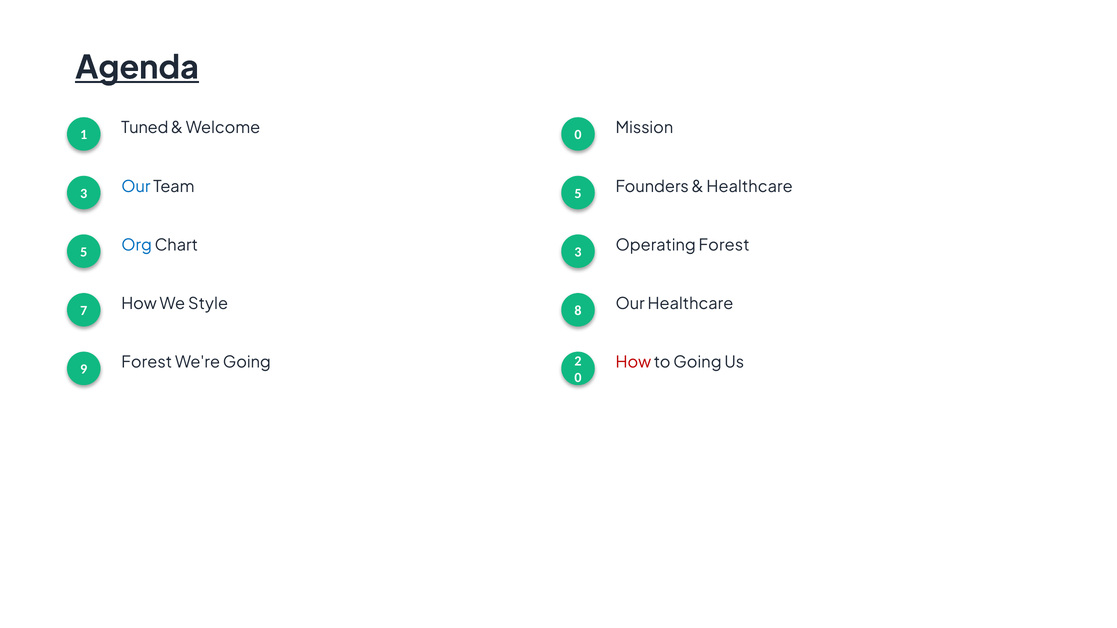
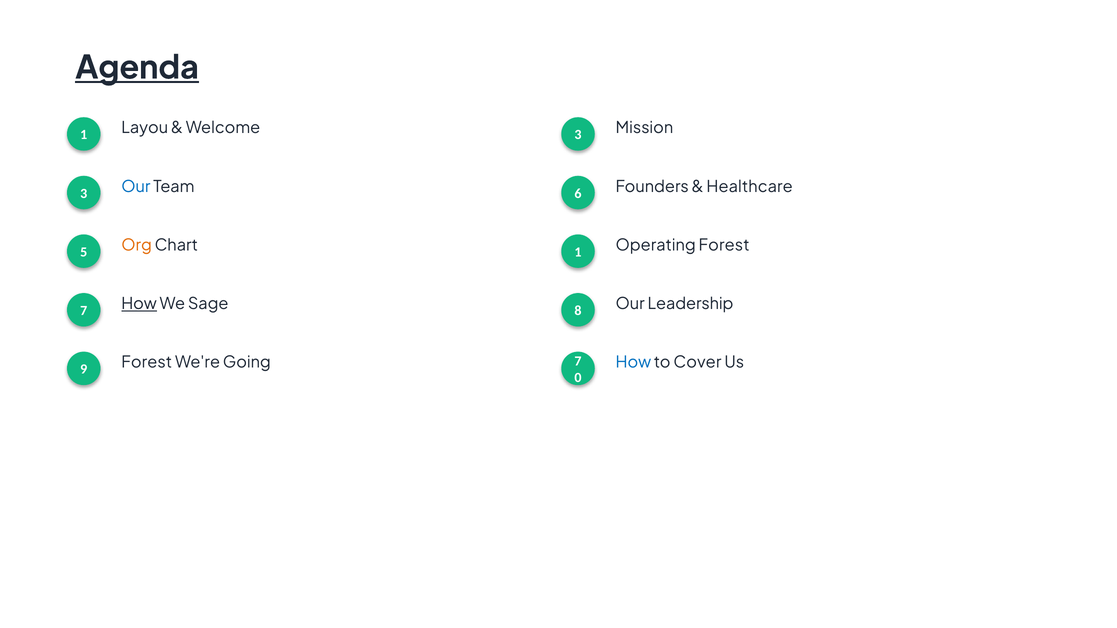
Tuned: Tuned -> Layou
Welcome 0: 0 -> 3
Team 5: 5 -> 6
Org colour: blue -> orange
Chart 3: 3 -> 1
How at (139, 304) underline: none -> present
Style: Style -> Sage
Our Healthcare: Healthcare -> Leadership
How at (633, 363) colour: red -> blue
to Going: Going -> Cover
Going 2: 2 -> 7
